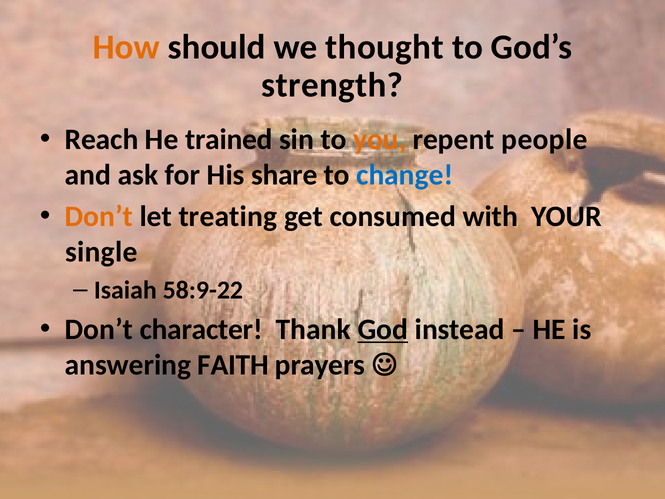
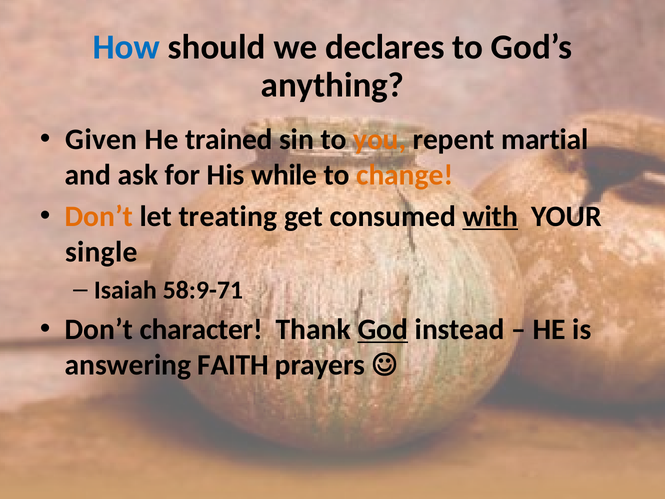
How colour: orange -> blue
thought: thought -> declares
strength: strength -> anything
Reach: Reach -> Given
people: people -> martial
share: share -> while
change colour: blue -> orange
with underline: none -> present
58:9-22: 58:9-22 -> 58:9-71
